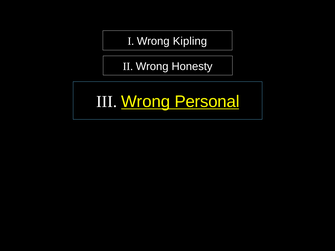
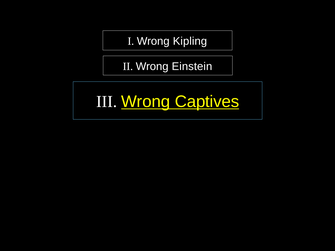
Honesty: Honesty -> Einstein
Personal: Personal -> Captives
